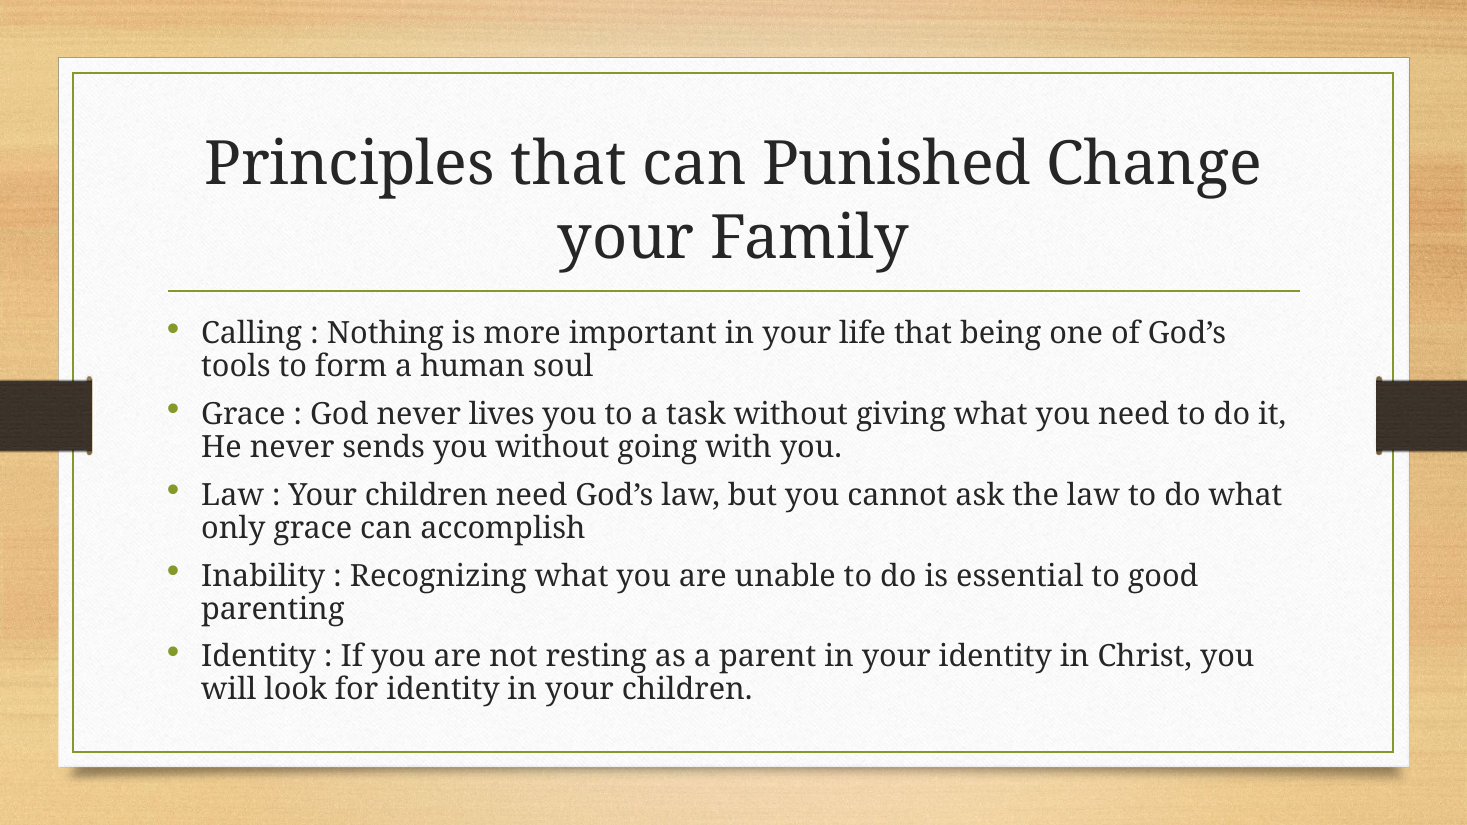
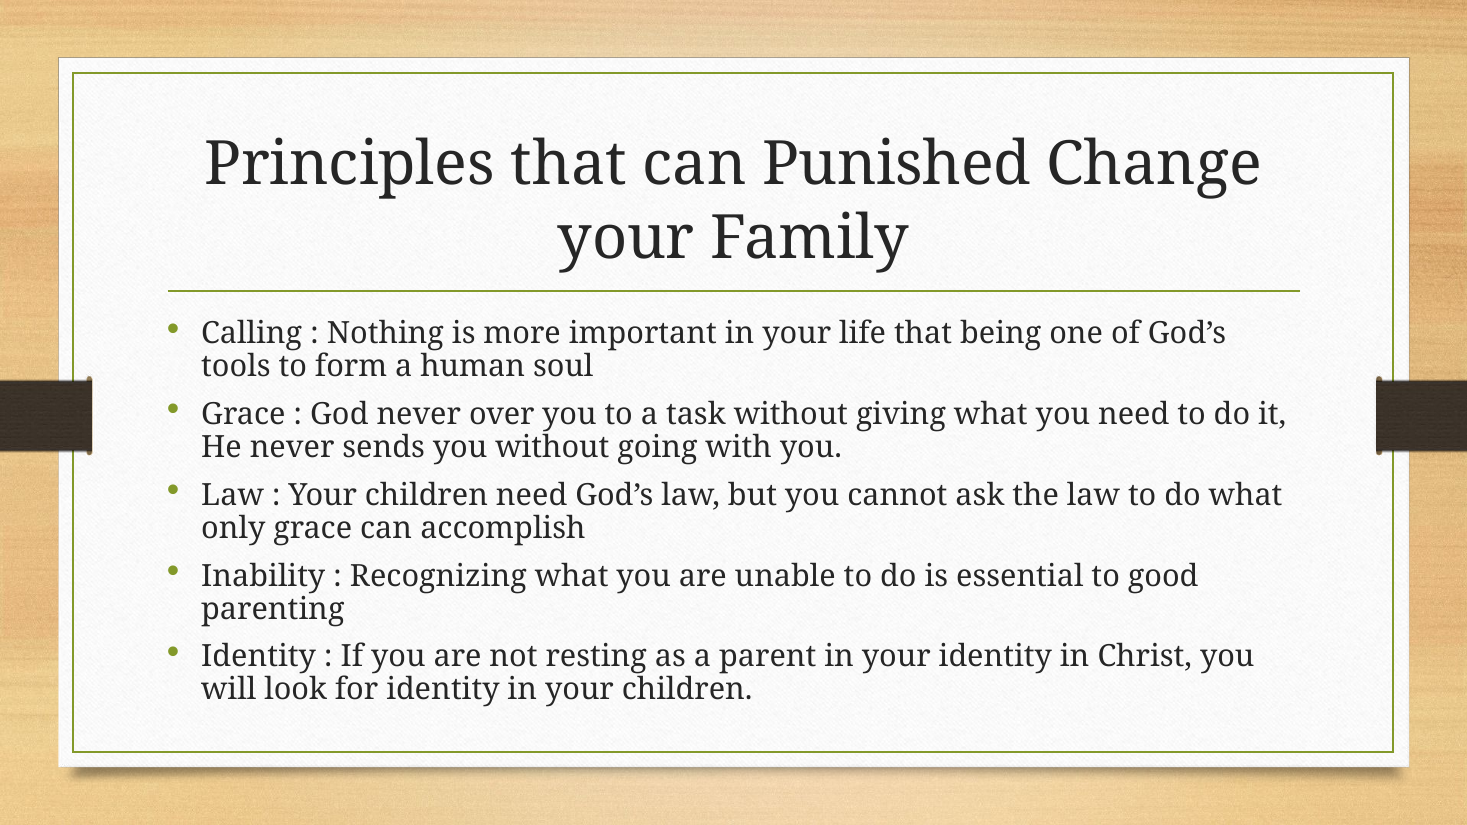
lives: lives -> over
